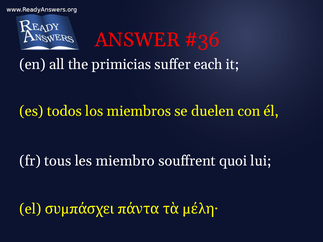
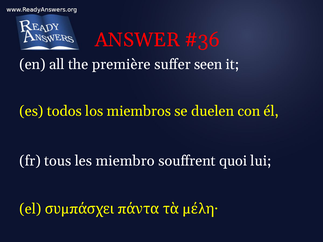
primicias: primicias -> première
each: each -> seen
